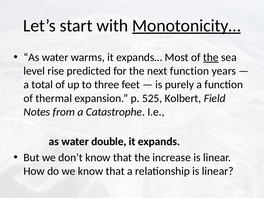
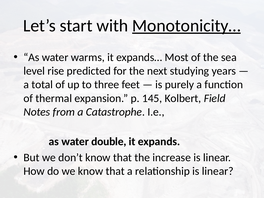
the at (211, 57) underline: present -> none
next function: function -> studying
525: 525 -> 145
